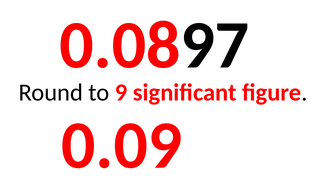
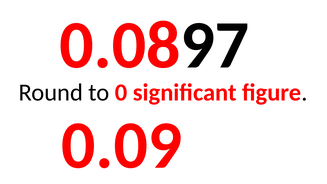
9: 9 -> 0
